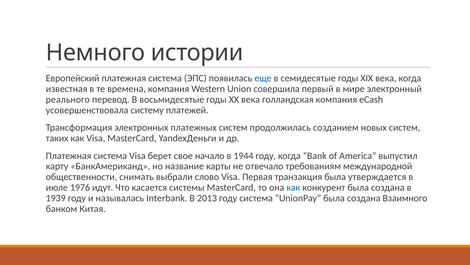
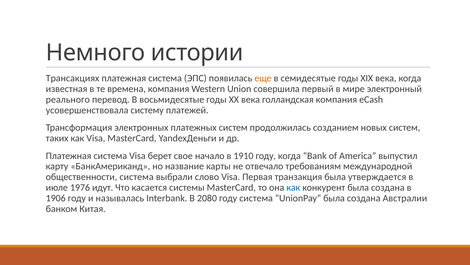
Европейский: Европейский -> Трансакциях
еще colour: blue -> orange
1944: 1944 -> 1910
снимать: снимать -> cистема
1939: 1939 -> 1906
2013: 2013 -> 2080
Взаимного: Взаимного -> Австралии
